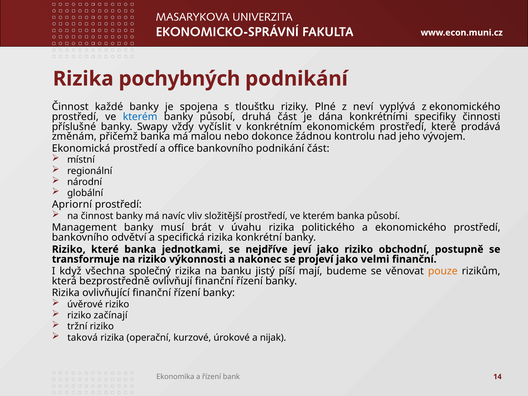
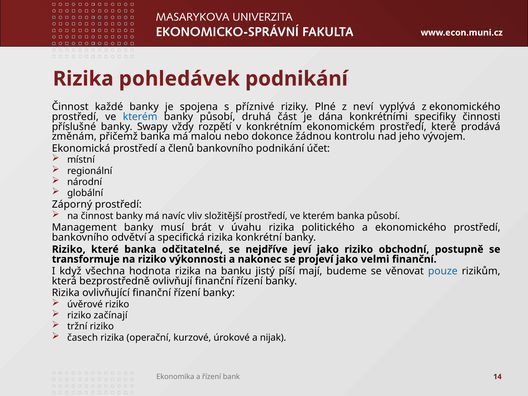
pochybných: pochybných -> pohledávek
tloušťku: tloušťku -> příznivé
vyčíslit: vyčíslit -> rozpětí
office: office -> členů
podnikání část: část -> účet
Apriorní: Apriorní -> Záporný
jednotkami: jednotkami -> odčitatelné
společný: společný -> hodnota
pouze colour: orange -> blue
taková: taková -> časech
